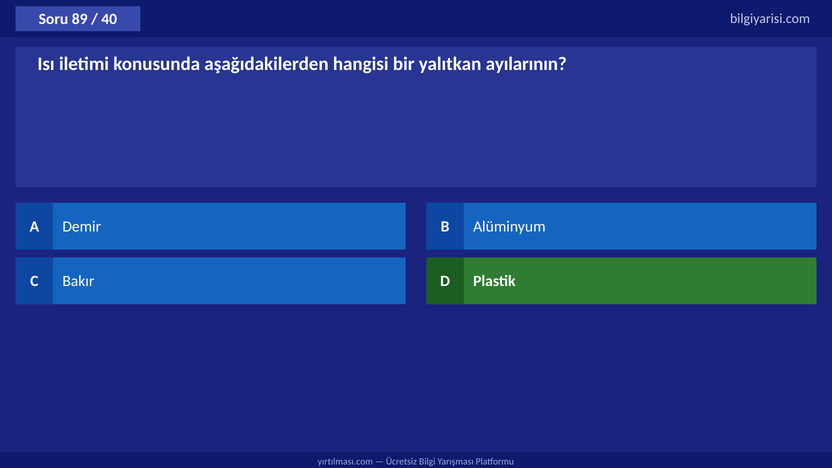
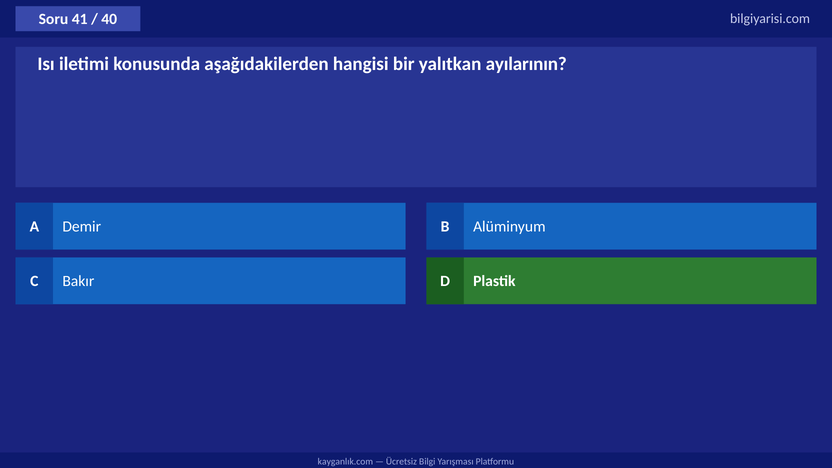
89: 89 -> 41
yırtılması.com: yırtılması.com -> kayganlık.com
